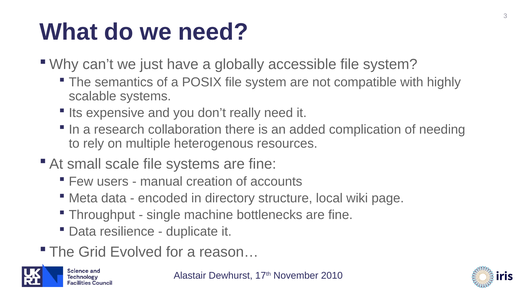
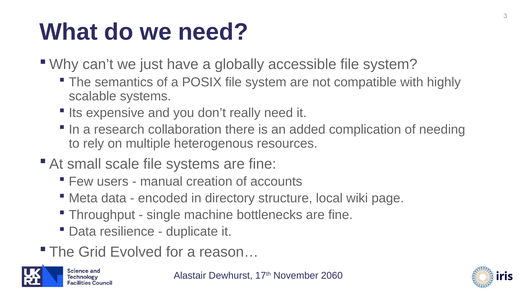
2010: 2010 -> 2060
